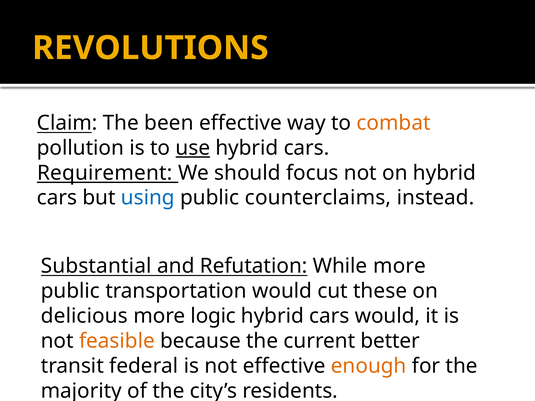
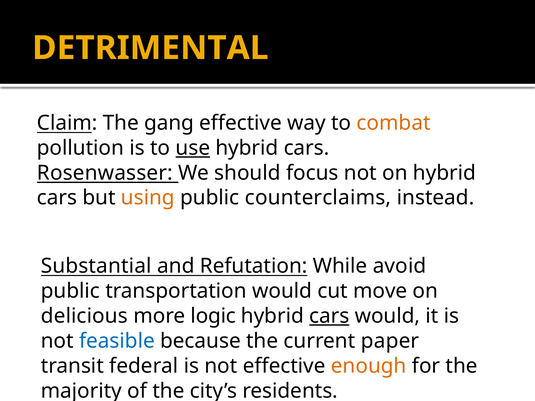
REVOLUTIONS: REVOLUTIONS -> DETRIMENTAL
been: been -> gang
Requirement: Requirement -> Rosenwasser
using colour: blue -> orange
While more: more -> avoid
these: these -> move
cars at (329, 316) underline: none -> present
feasible colour: orange -> blue
better: better -> paper
